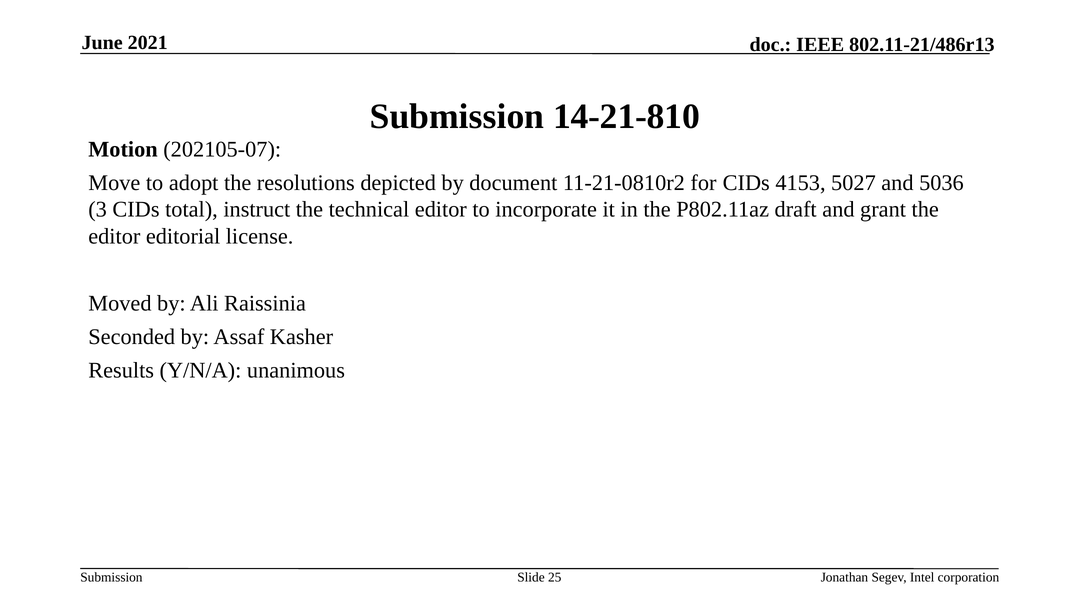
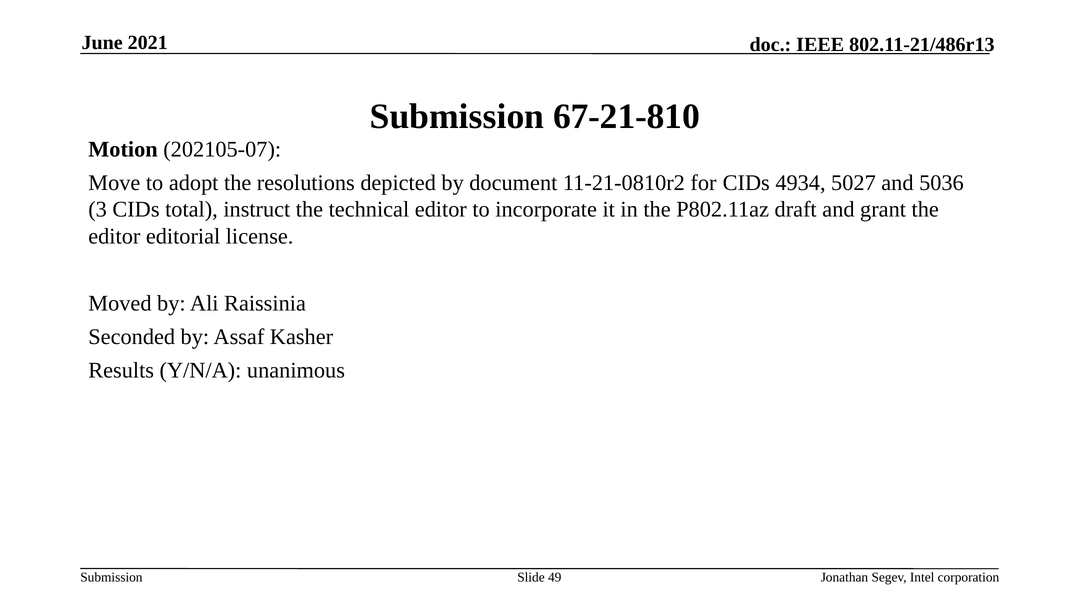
14-21-810: 14-21-810 -> 67-21-810
4153: 4153 -> 4934
25: 25 -> 49
